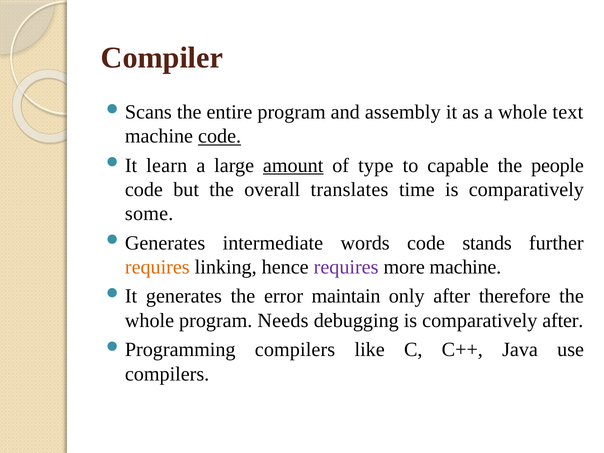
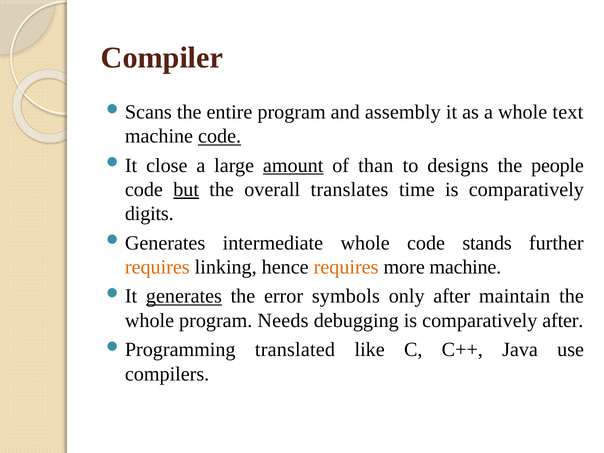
learn: learn -> close
type: type -> than
capable: capable -> designs
but underline: none -> present
some: some -> digits
intermediate words: words -> whole
requires at (346, 267) colour: purple -> orange
generates underline: none -> present
maintain: maintain -> symbols
therefore: therefore -> maintain
compilers at (295, 350): compilers -> translated
